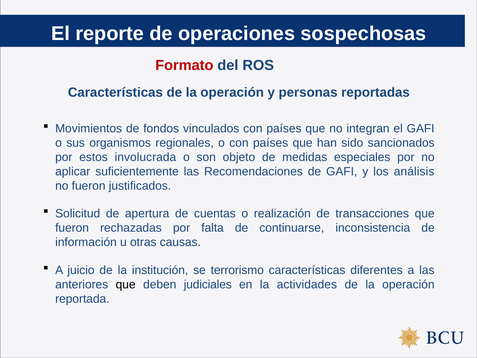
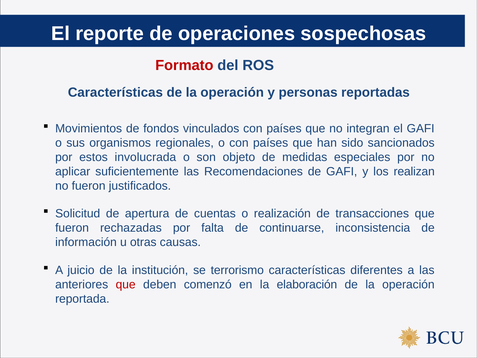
análisis: análisis -> realizan
que at (126, 284) colour: black -> red
judiciales: judiciales -> comenzó
actividades: actividades -> elaboración
